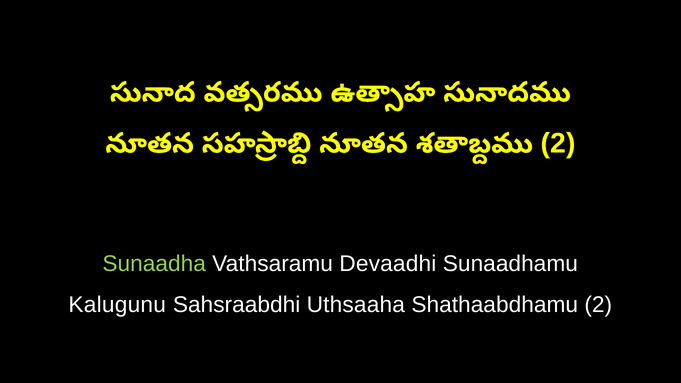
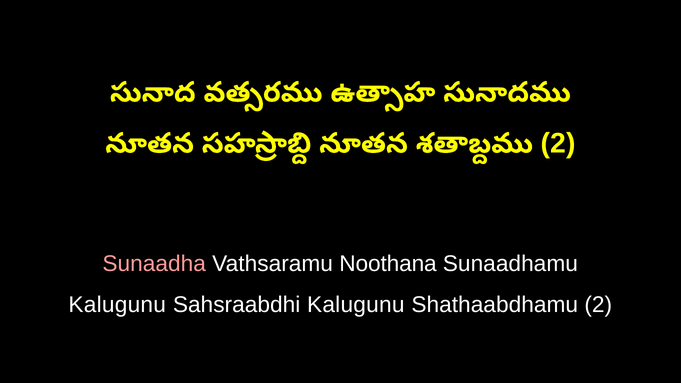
Sunaadha colour: light green -> pink
Devaadhi: Devaadhi -> Noothana
Sahsraabdhi Uthsaaha: Uthsaaha -> Kalugunu
